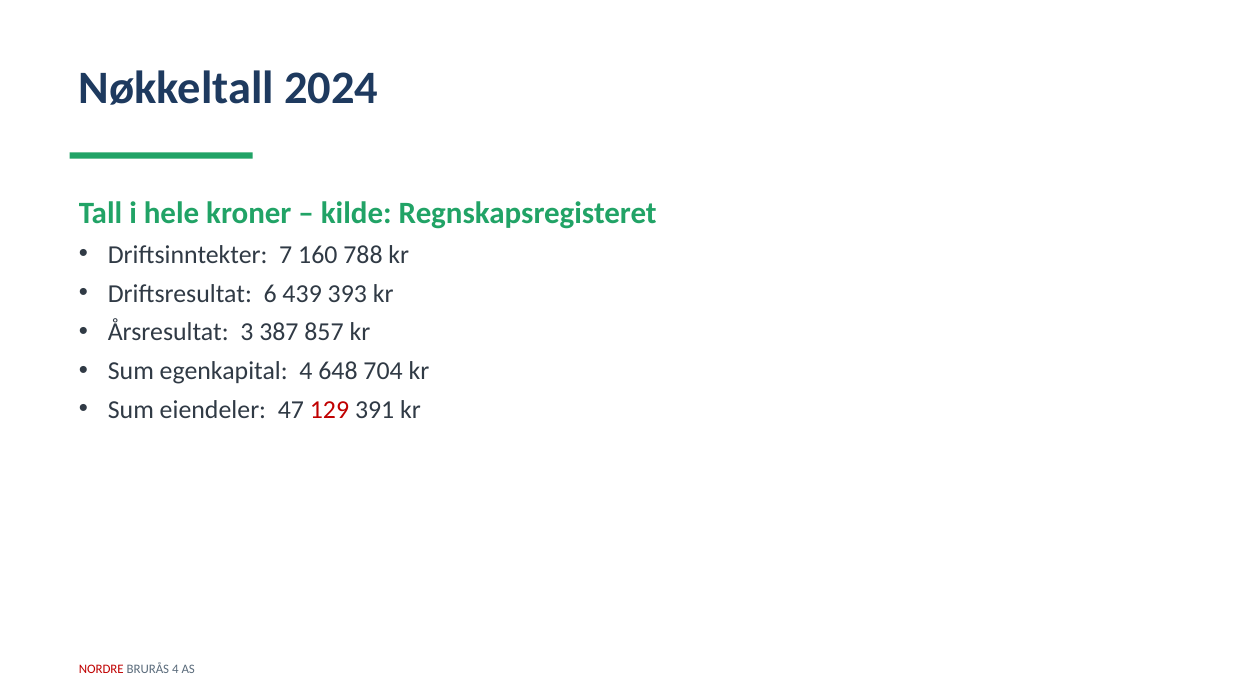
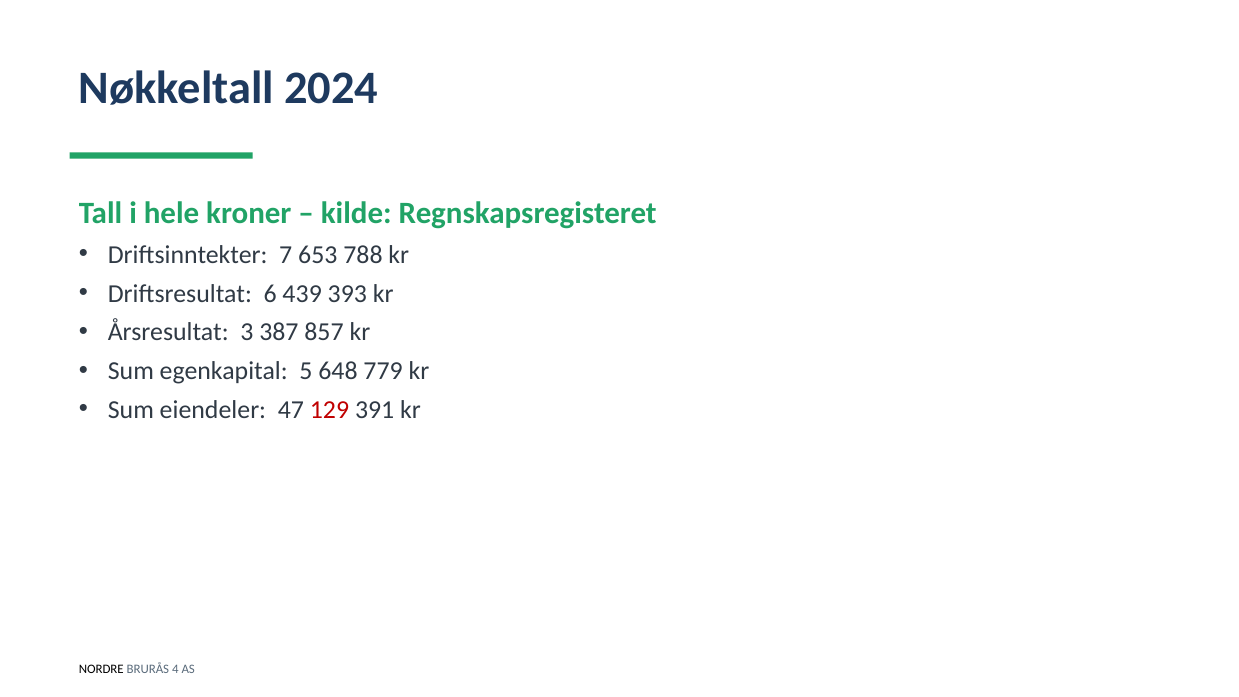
160: 160 -> 653
egenkapital 4: 4 -> 5
704: 704 -> 779
NORDRE colour: red -> black
